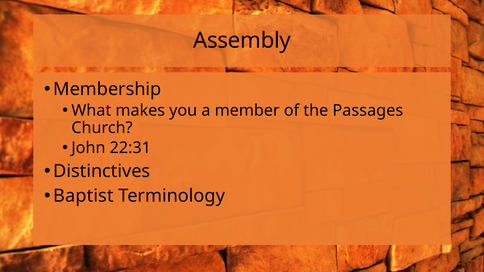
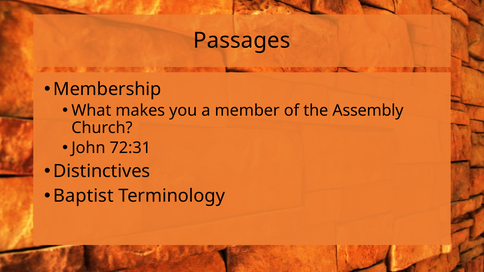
Assembly: Assembly -> Passages
Passages: Passages -> Assembly
22:31: 22:31 -> 72:31
